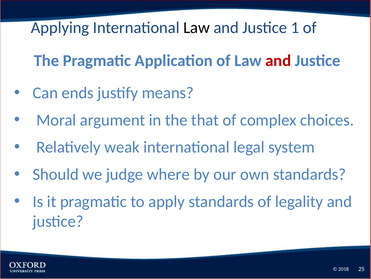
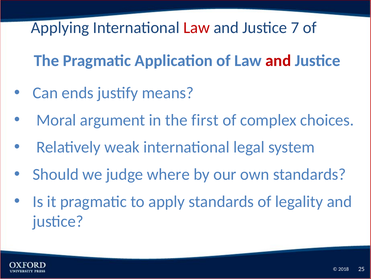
Law at (197, 28) colour: black -> red
1: 1 -> 7
that: that -> first
